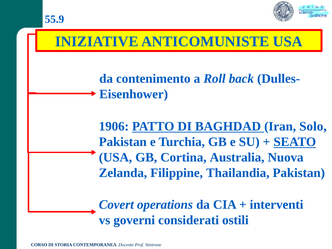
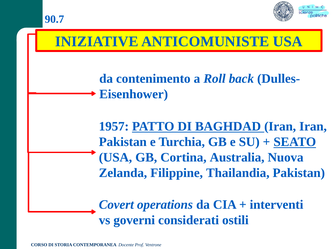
55.9: 55.9 -> 90.7
1906: 1906 -> 1957
Iran Solo: Solo -> Iran
